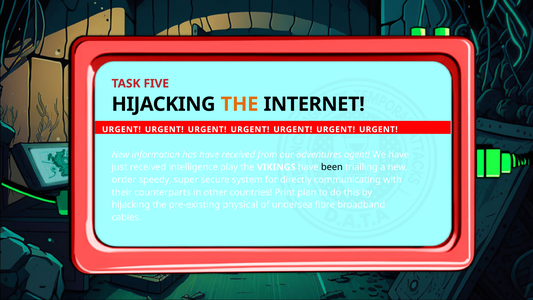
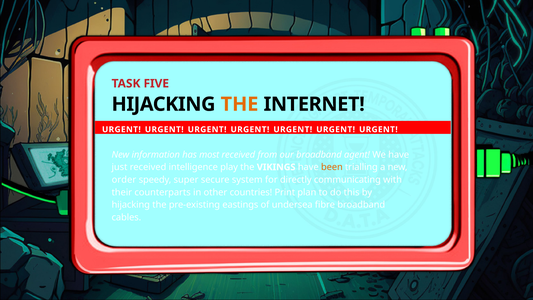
has have: have -> most
our adventures: adventures -> broadband
been colour: black -> orange
physical: physical -> eastings
